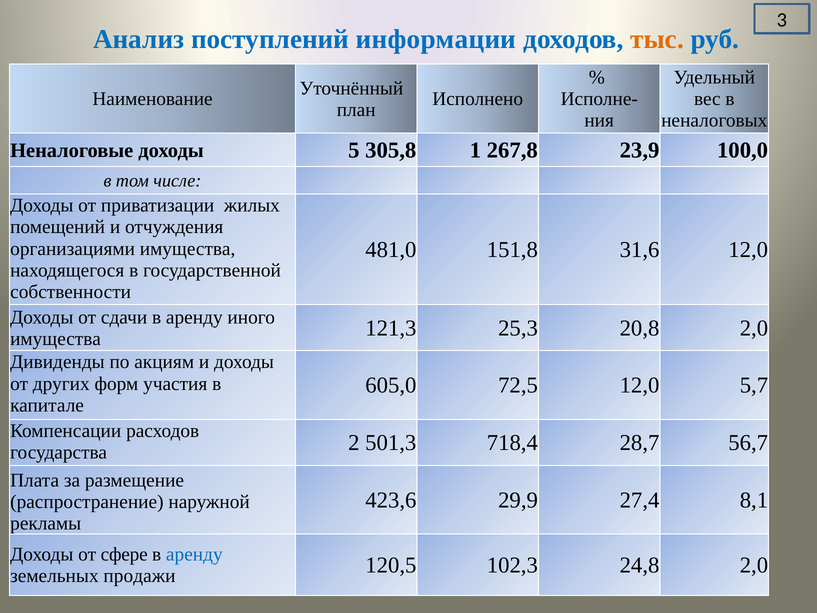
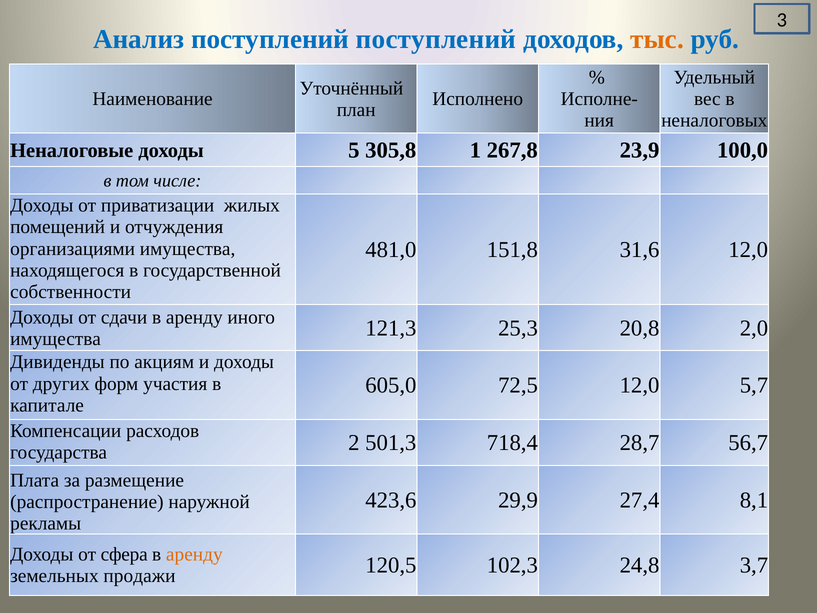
информации at (436, 39): информации -> поступлений
сфере: сфере -> сфера
аренду at (194, 554) colour: blue -> orange
2,0 at (754, 565): 2,0 -> 3,7
